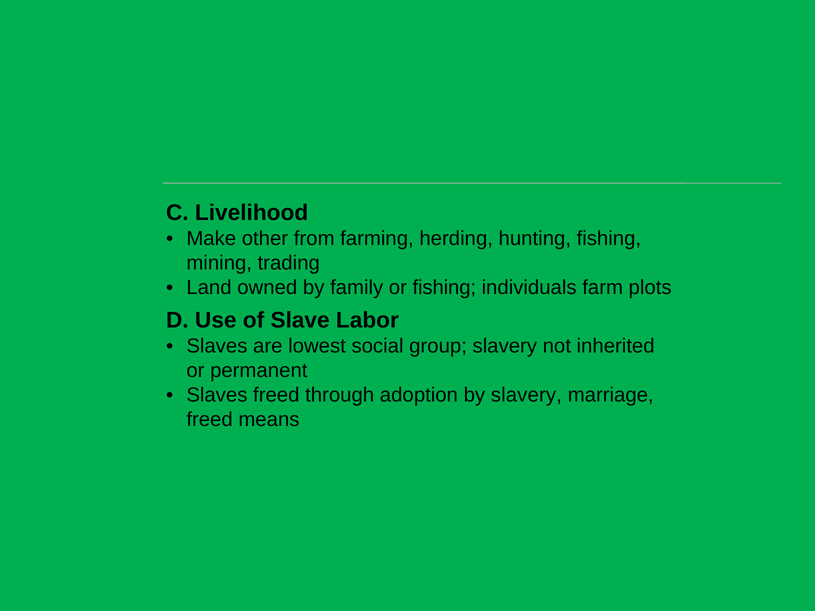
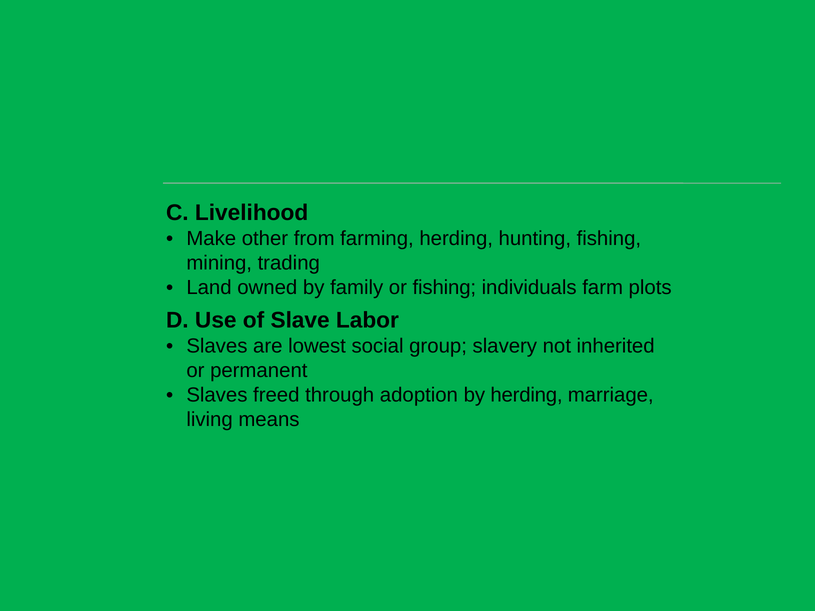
by slavery: slavery -> herding
freed at (210, 420): freed -> living
